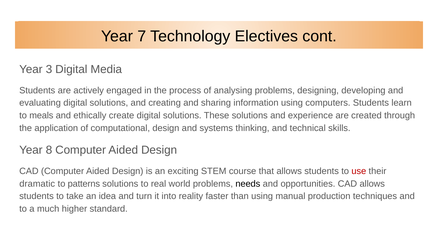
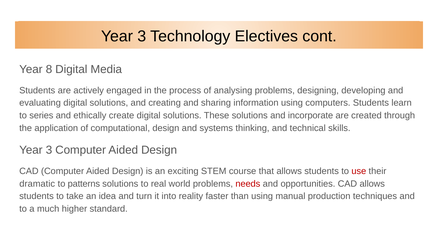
7 at (142, 36): 7 -> 3
3: 3 -> 8
meals: meals -> series
experience: experience -> incorporate
8 at (49, 150): 8 -> 3
needs colour: black -> red
